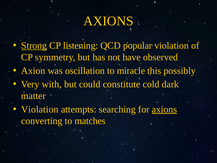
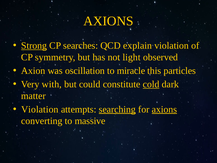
listening: listening -> searches
popular: popular -> explain
have: have -> light
possibly: possibly -> particles
cold underline: none -> present
searching underline: none -> present
matches: matches -> massive
